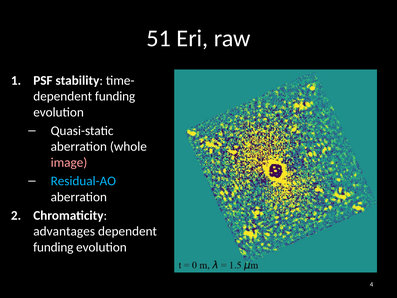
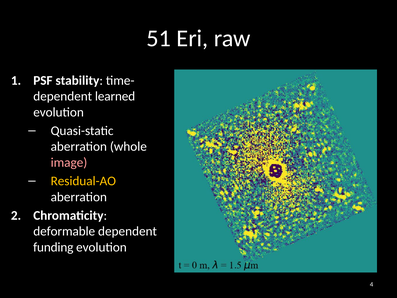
funding at (115, 96): funding -> learned
Residual-AO colour: light blue -> yellow
advantages: advantages -> deformable
